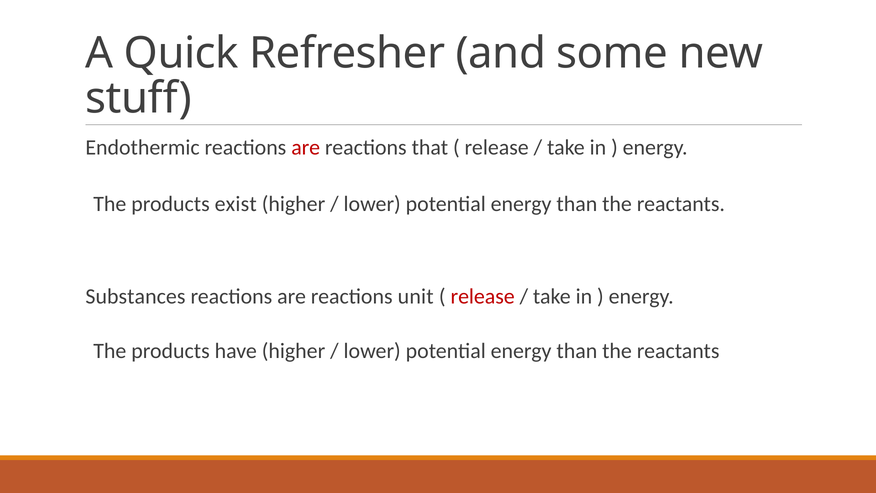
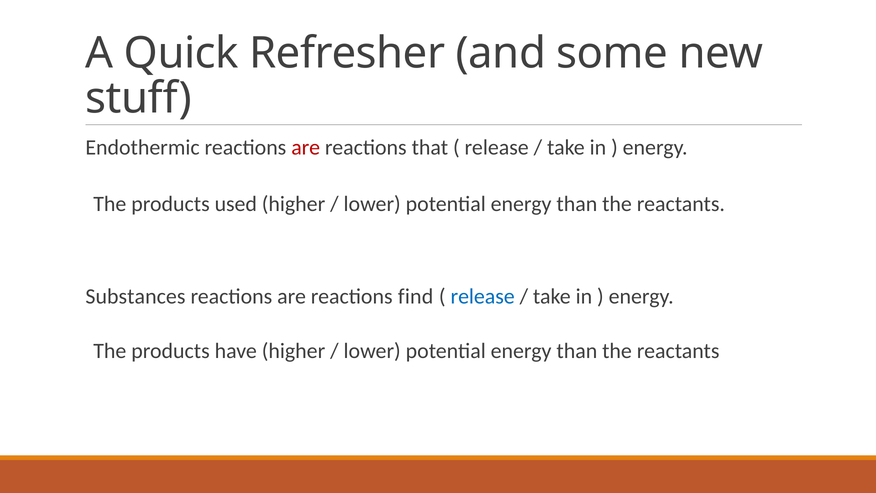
exist: exist -> used
unit: unit -> find
release at (483, 297) colour: red -> blue
